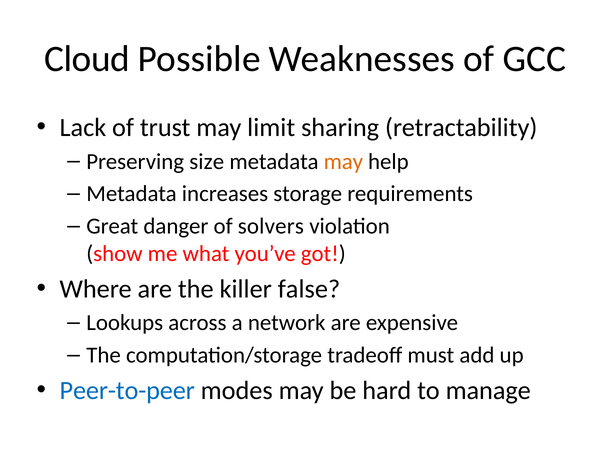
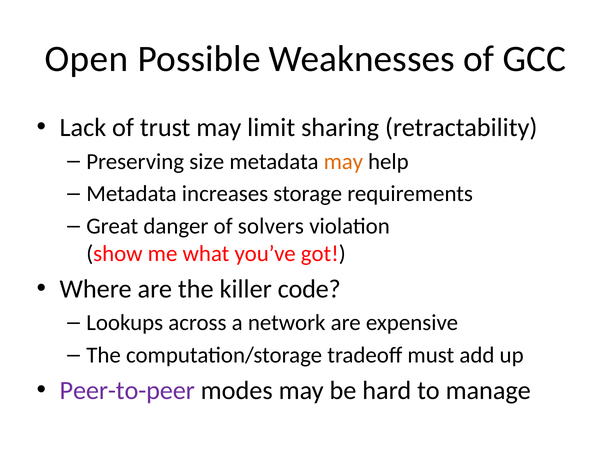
Cloud: Cloud -> Open
false: false -> code
Peer-to-peer colour: blue -> purple
